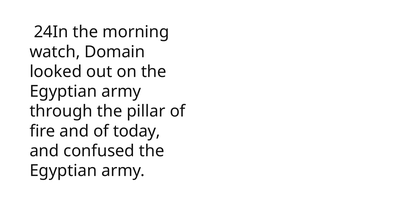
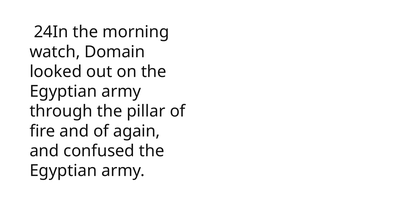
today: today -> again
